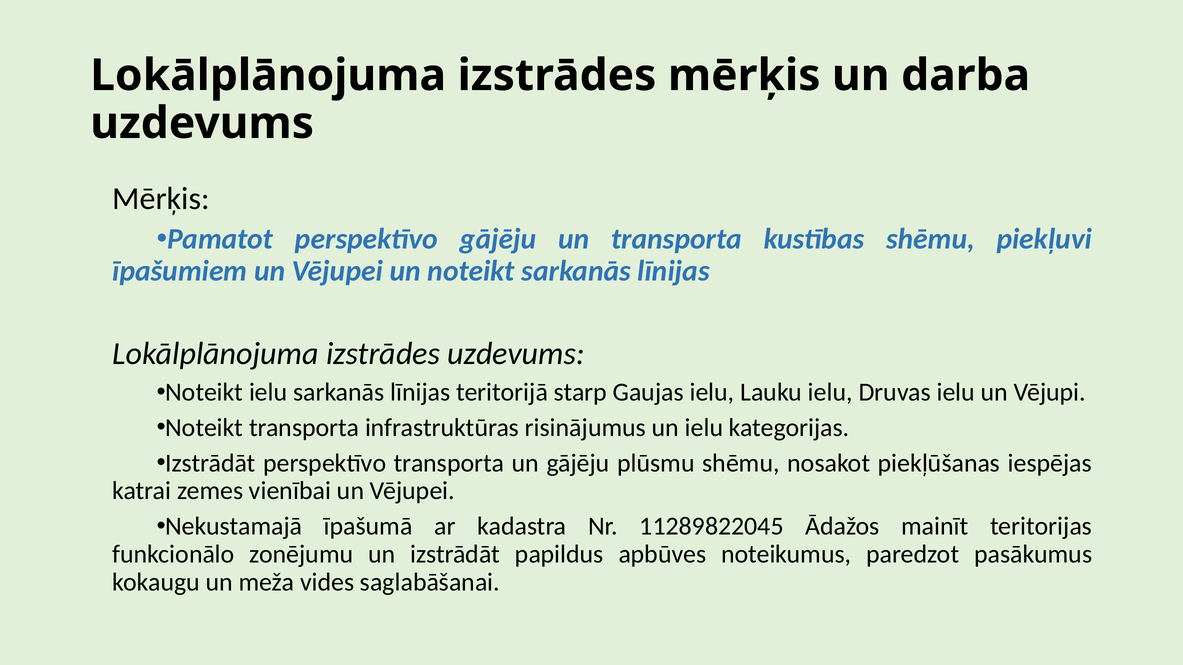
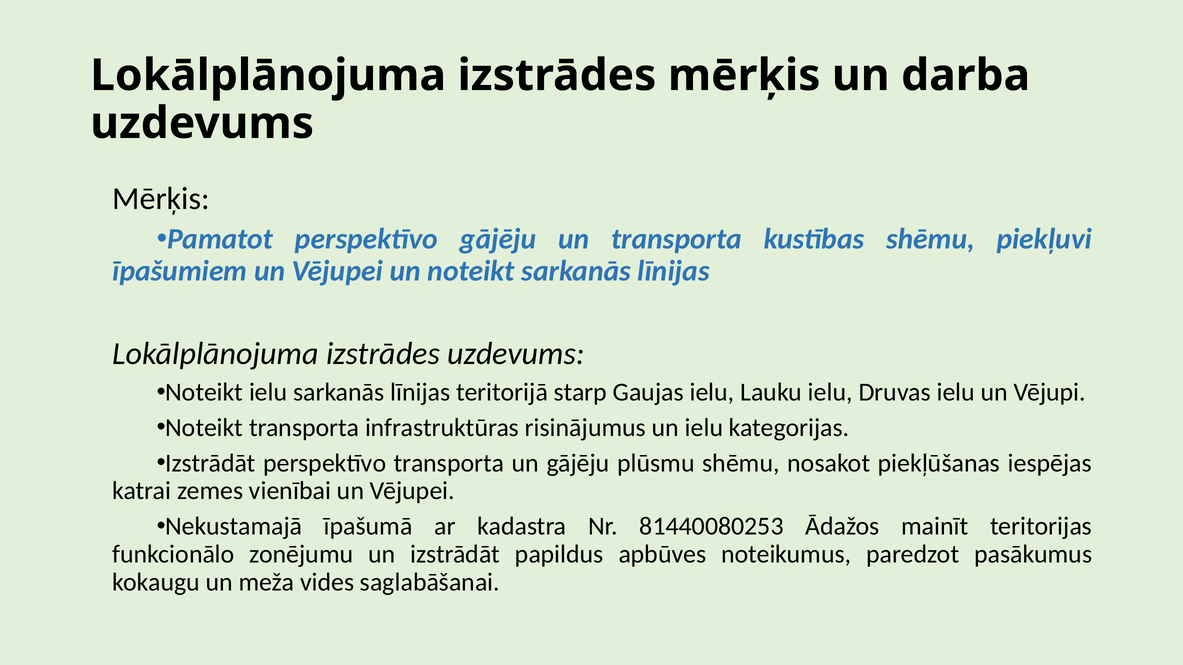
11289822045: 11289822045 -> 81440080253
